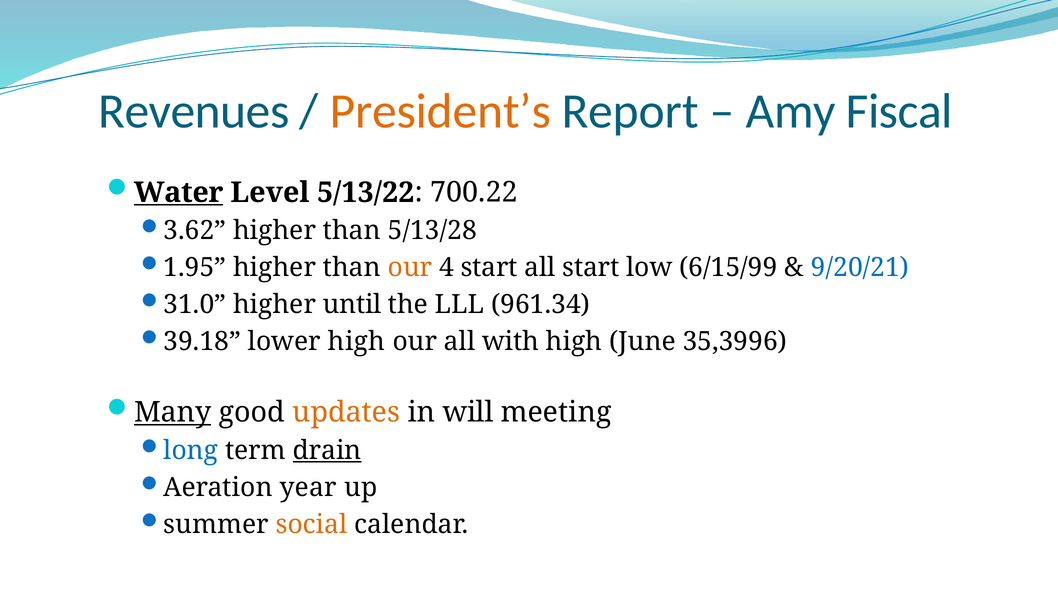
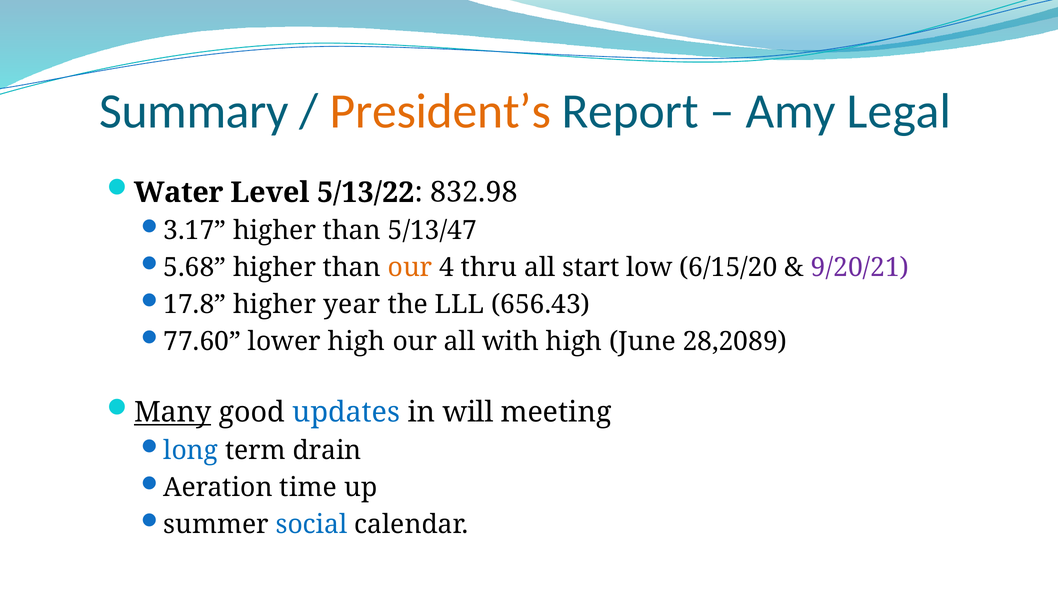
Revenues: Revenues -> Summary
Fiscal: Fiscal -> Legal
Water underline: present -> none
700.22: 700.22 -> 832.98
3.62: 3.62 -> 3.17
5/13/28: 5/13/28 -> 5/13/47
1.95: 1.95 -> 5.68
4 start: start -> thru
6/15/99: 6/15/99 -> 6/15/20
9/20/21 colour: blue -> purple
31.0: 31.0 -> 17.8
until: until -> year
961.34: 961.34 -> 656.43
39.18: 39.18 -> 77.60
35,3996: 35,3996 -> 28,2089
updates colour: orange -> blue
drain underline: present -> none
year: year -> time
social colour: orange -> blue
